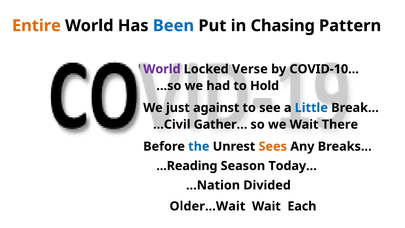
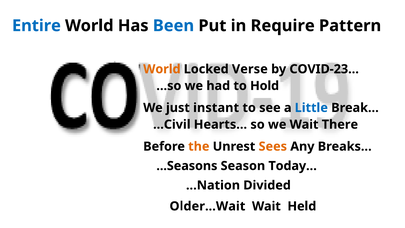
Entire colour: orange -> blue
Chasing: Chasing -> Require
World at (162, 69) colour: purple -> orange
COVID-10…: COVID-10… -> COVID-23…
against: against -> instant
Gather…: Gather… -> Hearts…
the colour: blue -> orange
...Reading: ...Reading -> ...Seasons
Each: Each -> Held
